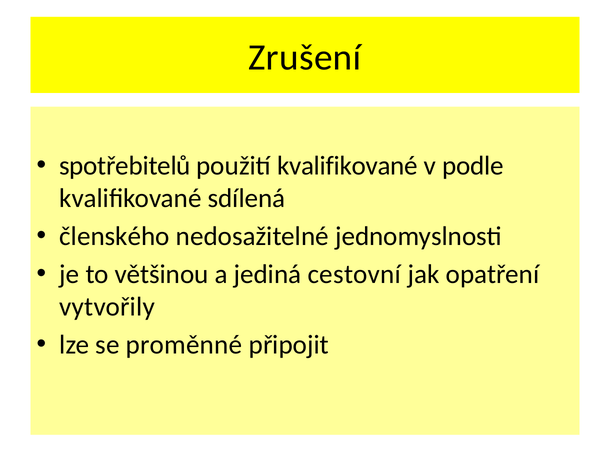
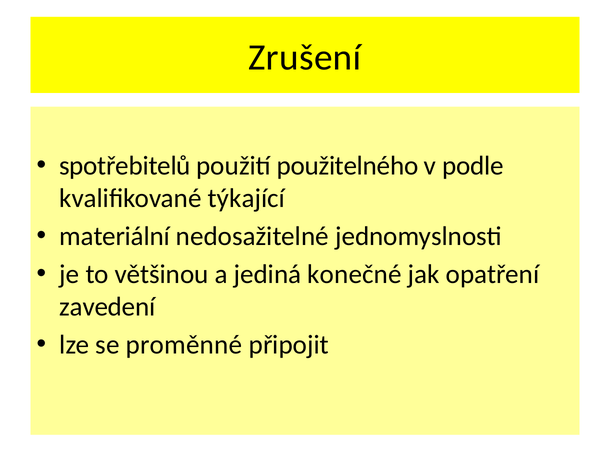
použití kvalifikované: kvalifikované -> použitelného
sdílená: sdílená -> týkající
členského: členského -> materiální
cestovní: cestovní -> konečné
vytvořily: vytvořily -> zavedení
